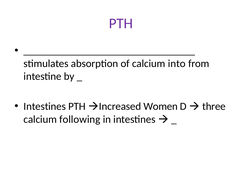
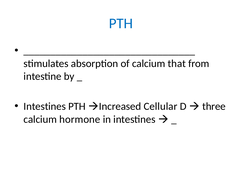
PTH at (121, 23) colour: purple -> blue
into: into -> that
Women: Women -> Cellular
following: following -> hormone
